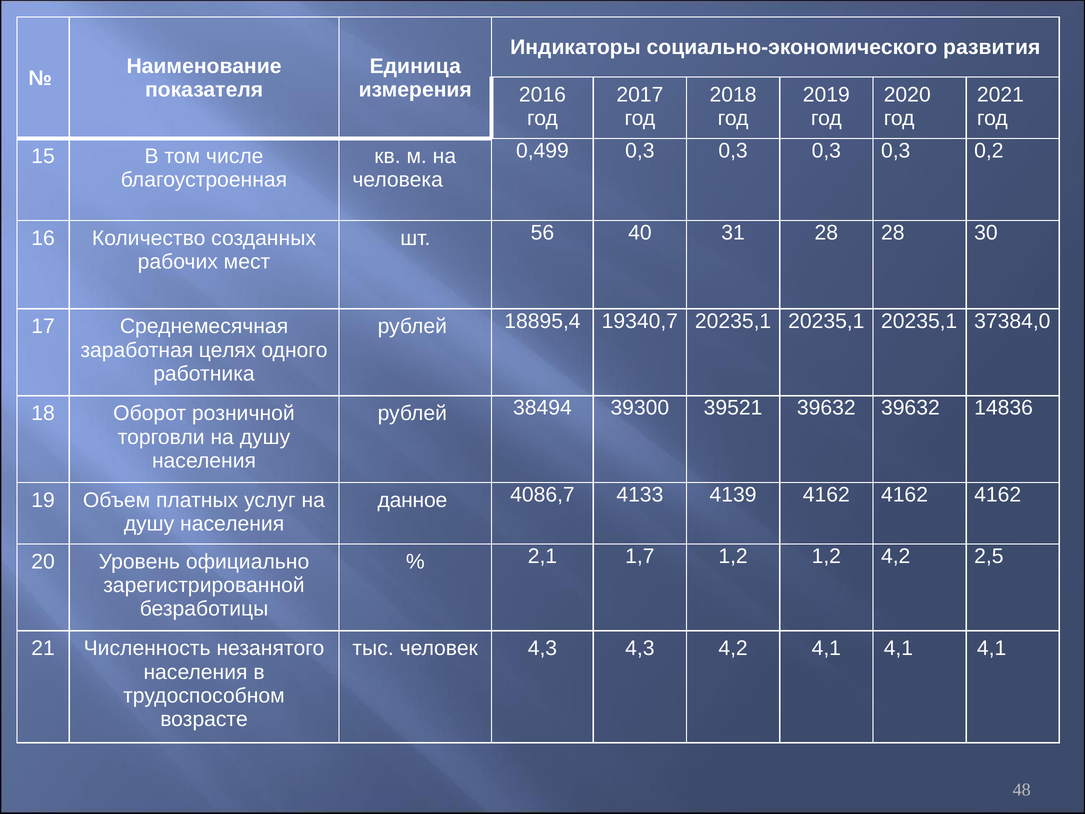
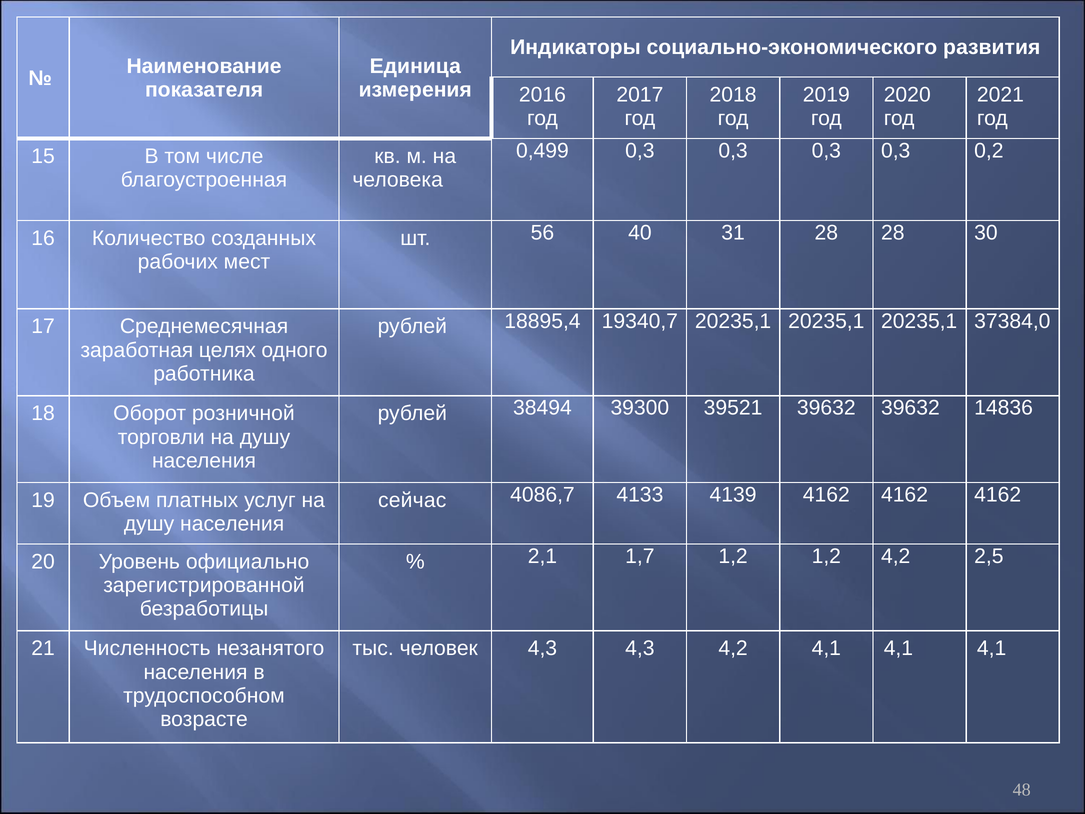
данное: данное -> сейчас
